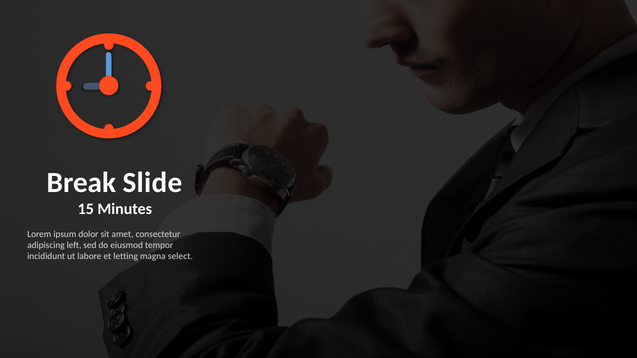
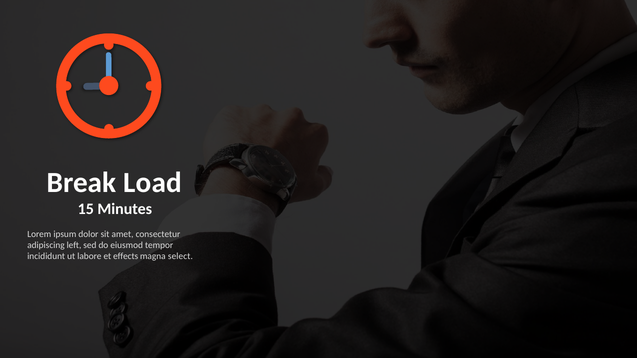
Slide: Slide -> Load
letting: letting -> effects
